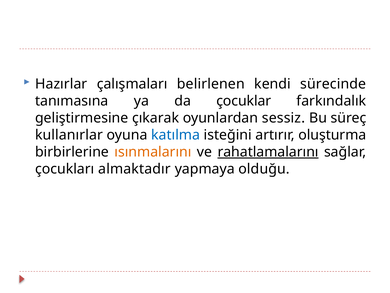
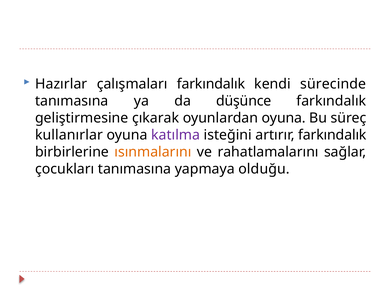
çalışmaları belirlenen: belirlenen -> farkındalık
çocuklar: çocuklar -> düşünce
oyunlardan sessiz: sessiz -> oyuna
katılma colour: blue -> purple
artırır oluşturma: oluşturma -> farkındalık
rahatlamalarını underline: present -> none
çocukları almaktadır: almaktadır -> tanımasına
